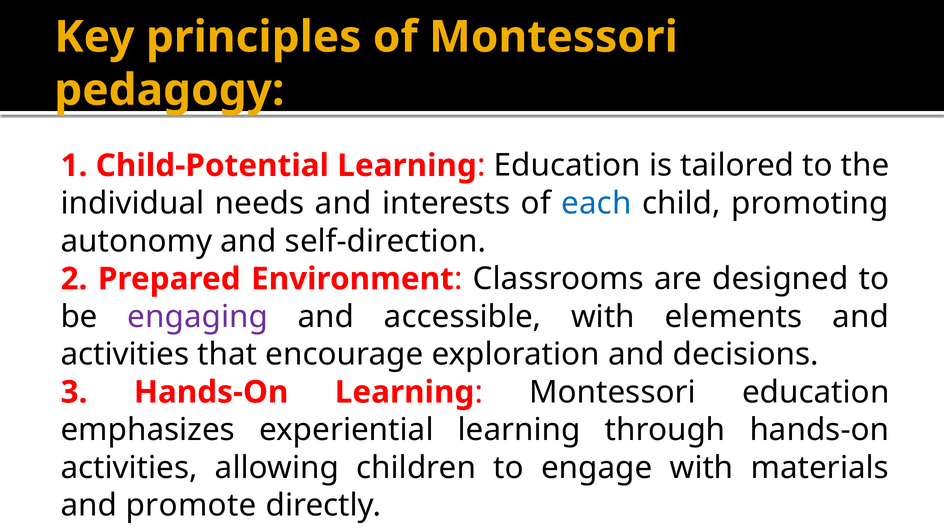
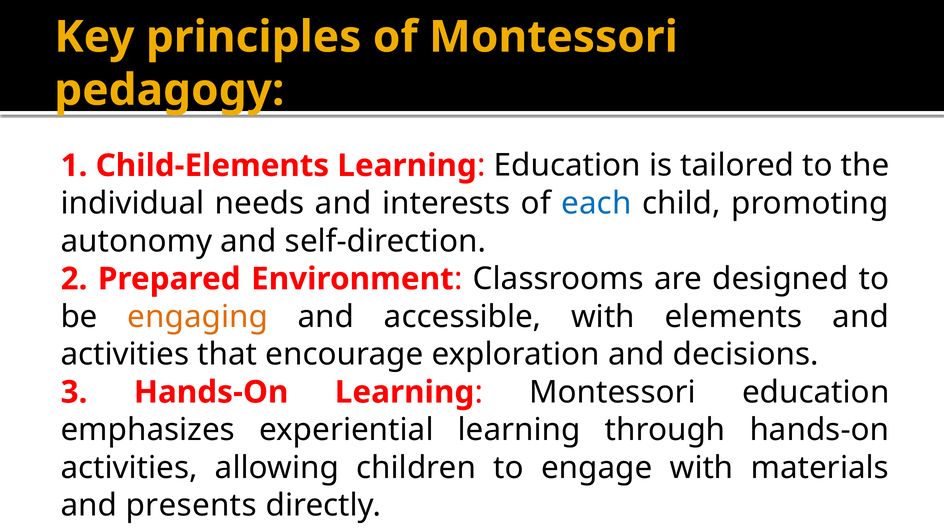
Child-Potential: Child-Potential -> Child-Elements
engaging colour: purple -> orange
promote: promote -> presents
